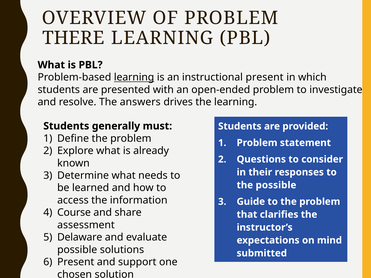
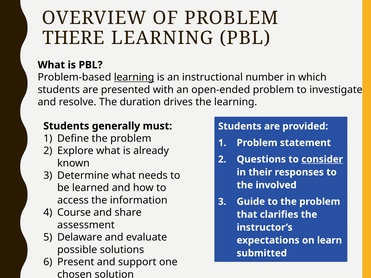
instructional present: present -> number
answers: answers -> duration
consider underline: none -> present
the possible: possible -> involved
mind: mind -> learn
